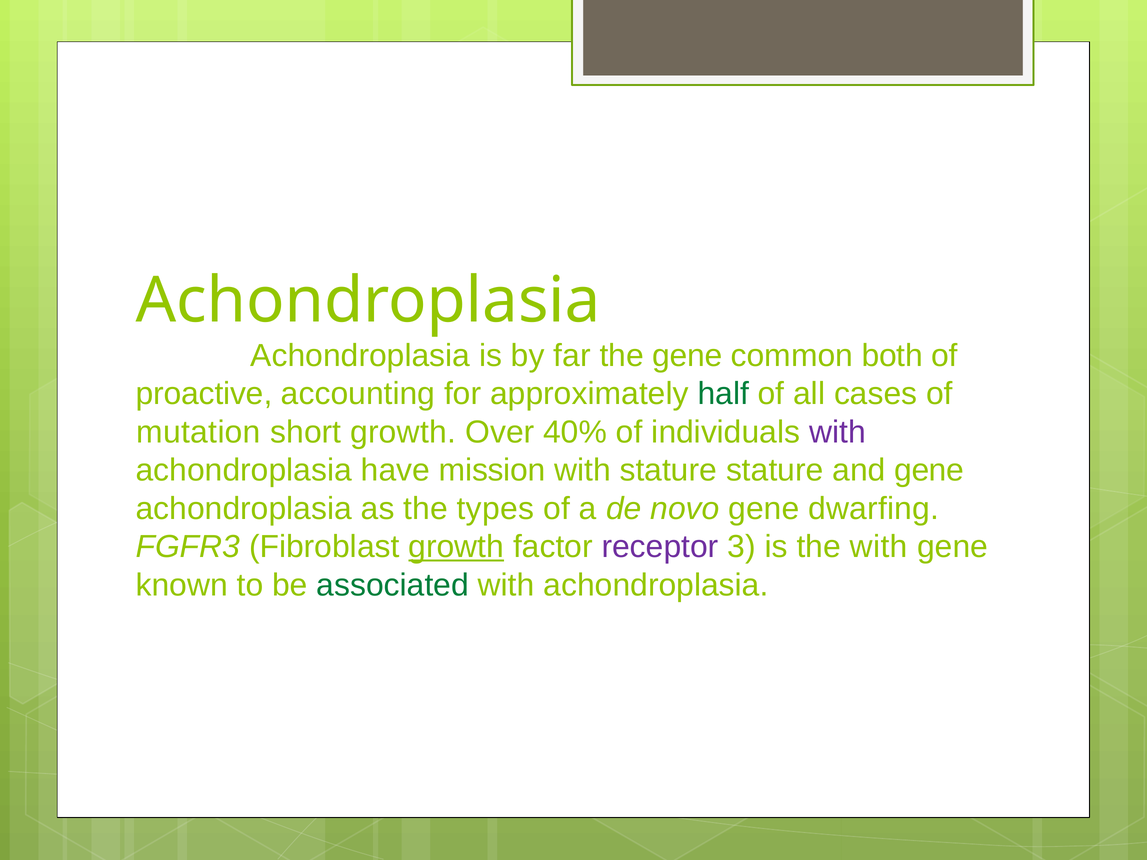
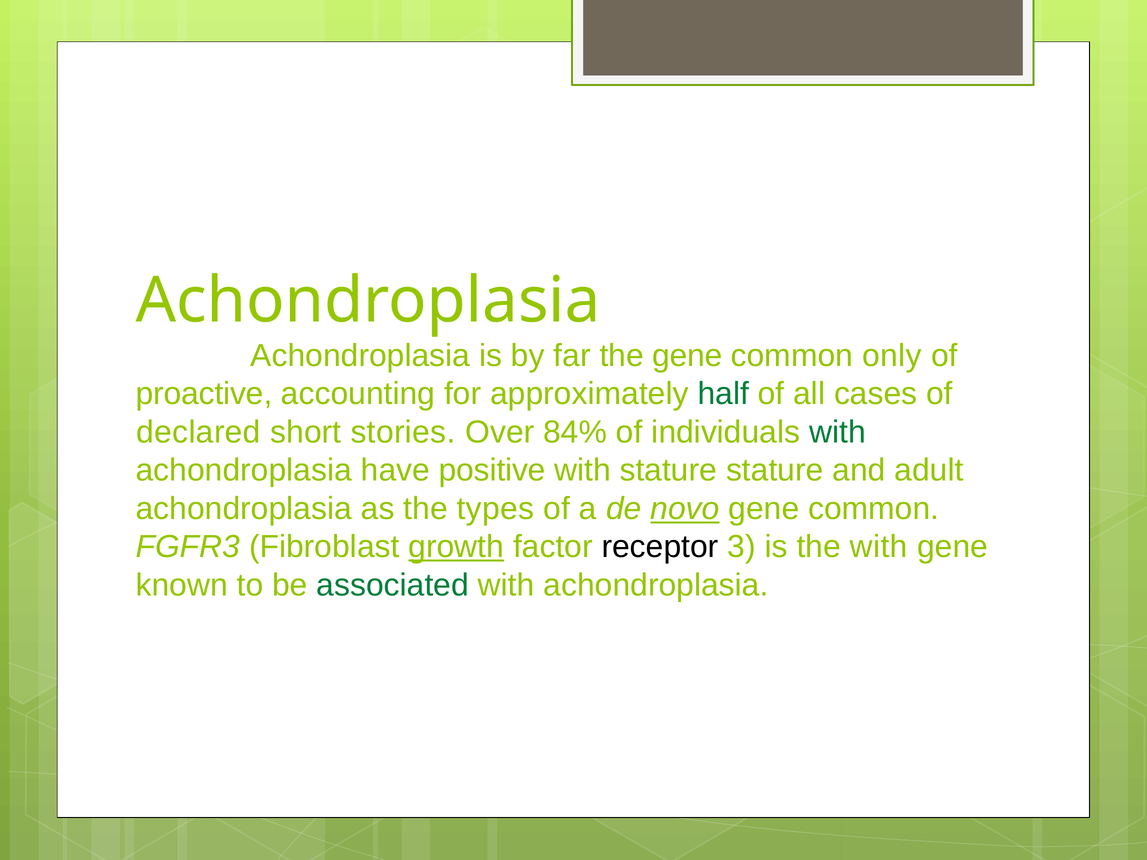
both: both -> only
mutation: mutation -> declared
short growth: growth -> stories
40%: 40% -> 84%
with at (837, 432) colour: purple -> green
mission: mission -> positive
and gene: gene -> adult
novo underline: none -> present
dwarfing at (874, 509): dwarfing -> common
receptor colour: purple -> black
